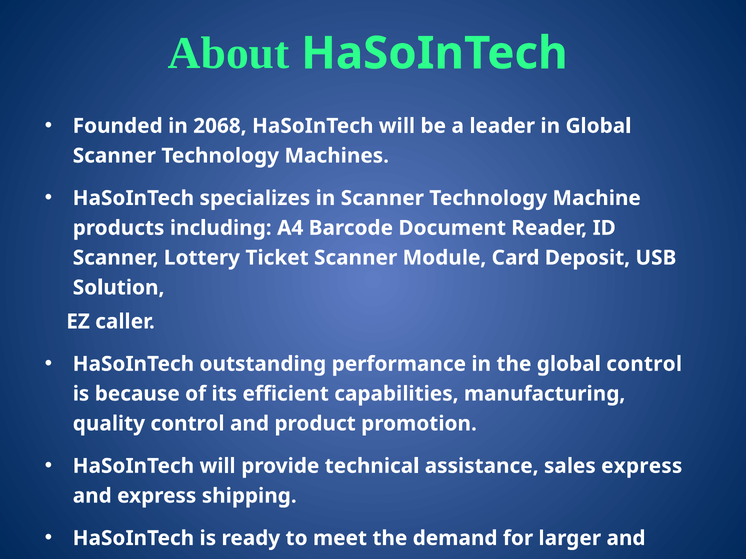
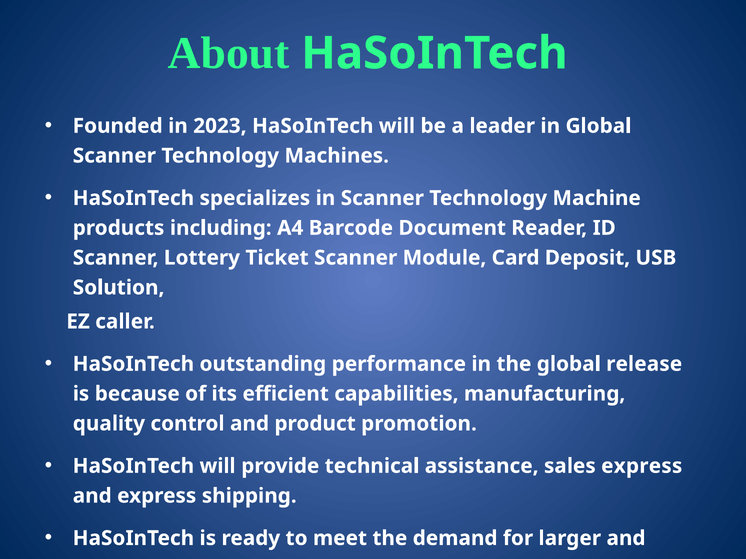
2068: 2068 -> 2023
global control: control -> release
